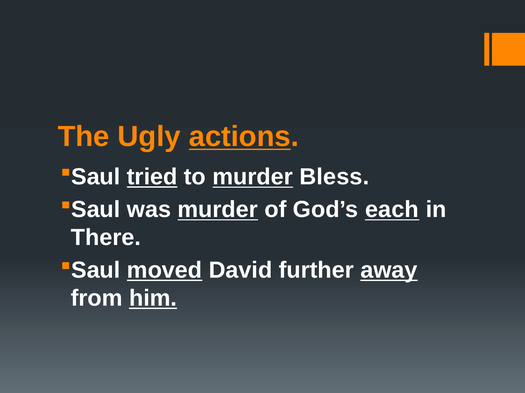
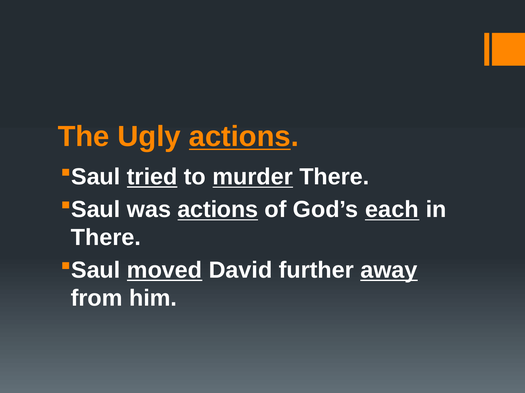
murder Bless: Bless -> There
was murder: murder -> actions
him underline: present -> none
